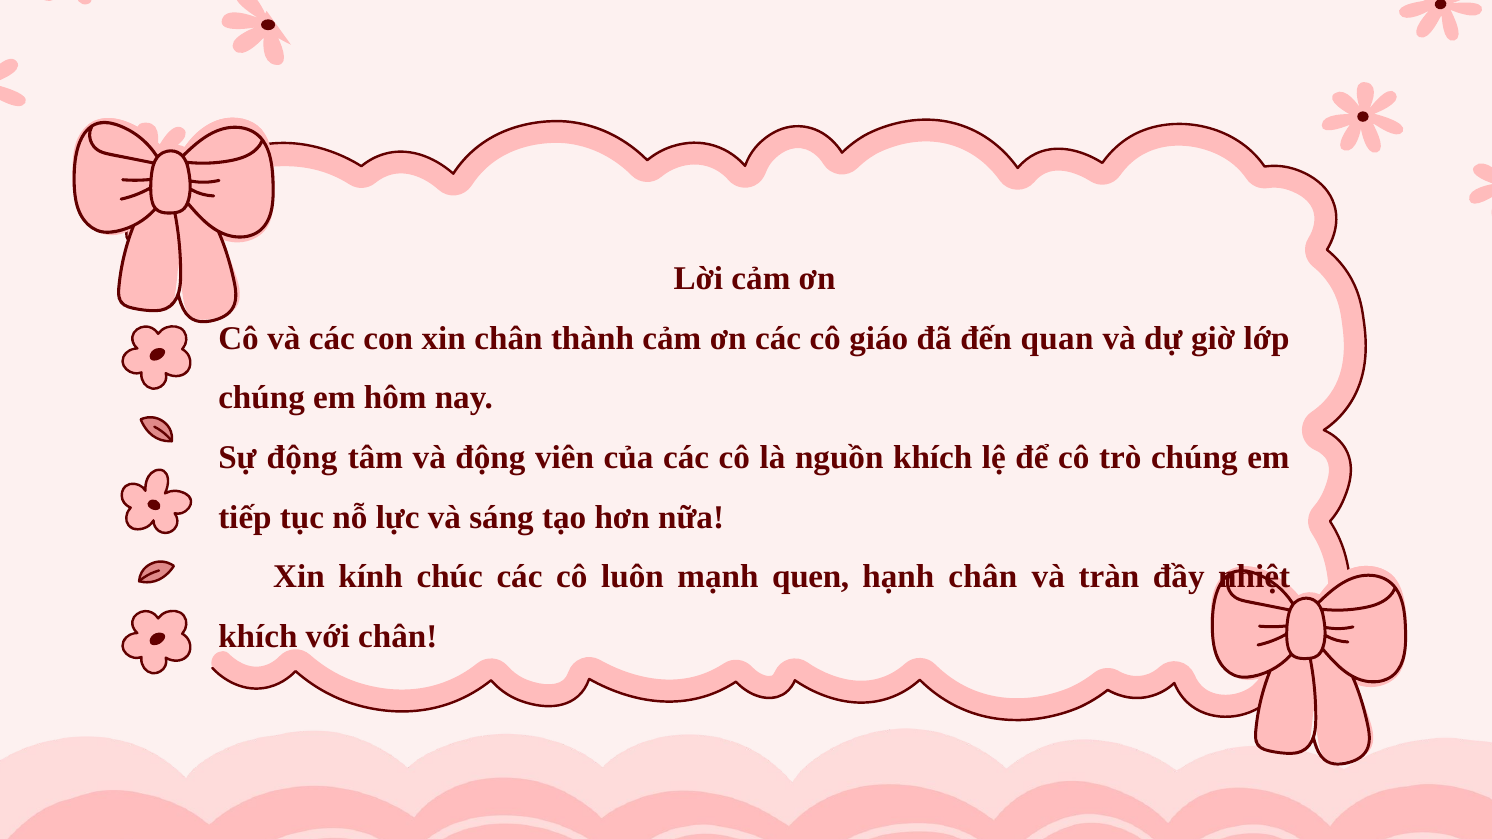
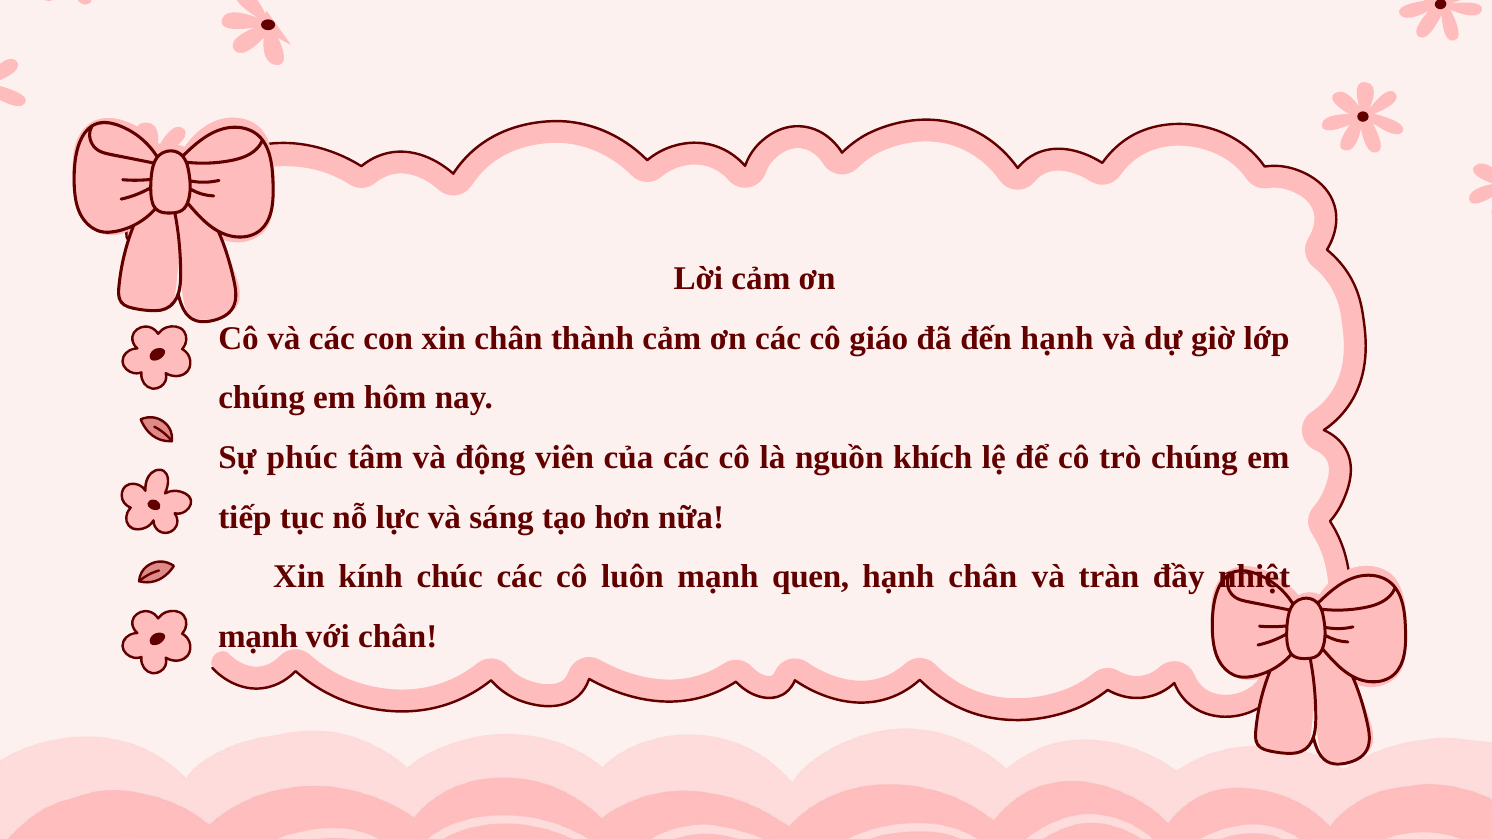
đến quan: quan -> hạnh
Sự động: động -> phúc
khích at (258, 637): khích -> mạnh
